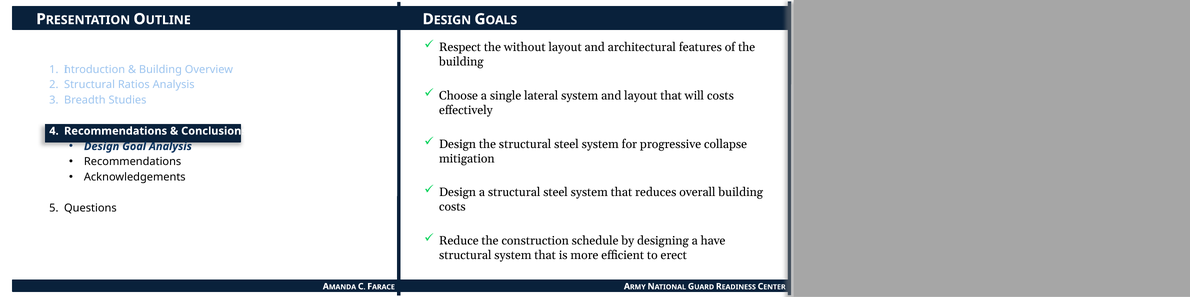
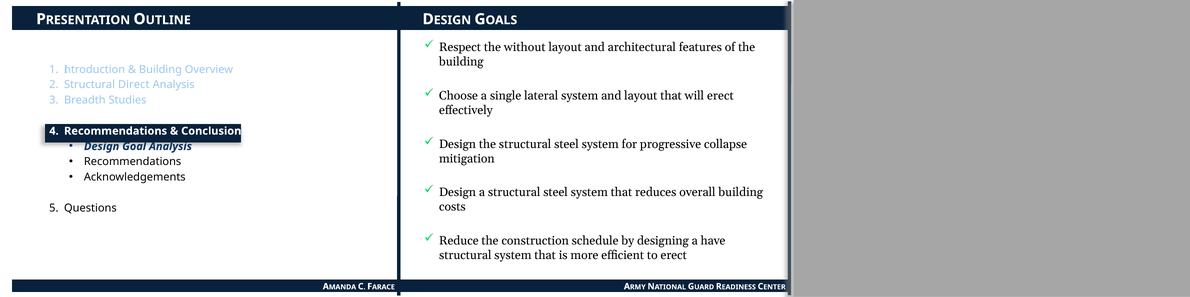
Ratios: Ratios -> Direct
will costs: costs -> erect
